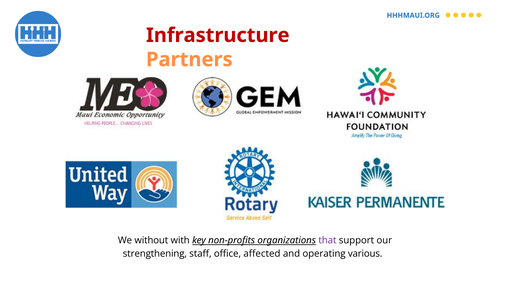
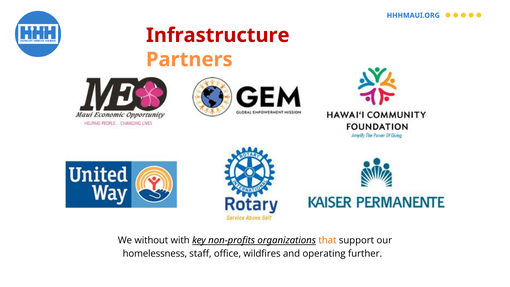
that colour: purple -> orange
strengthening: strengthening -> homelessness
affected: affected -> wildfires
various: various -> further
